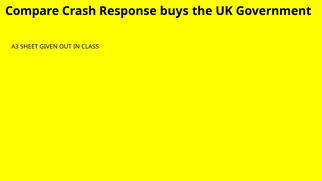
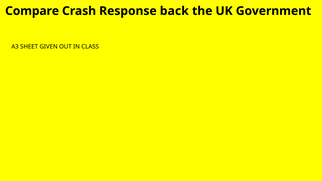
buys: buys -> back
